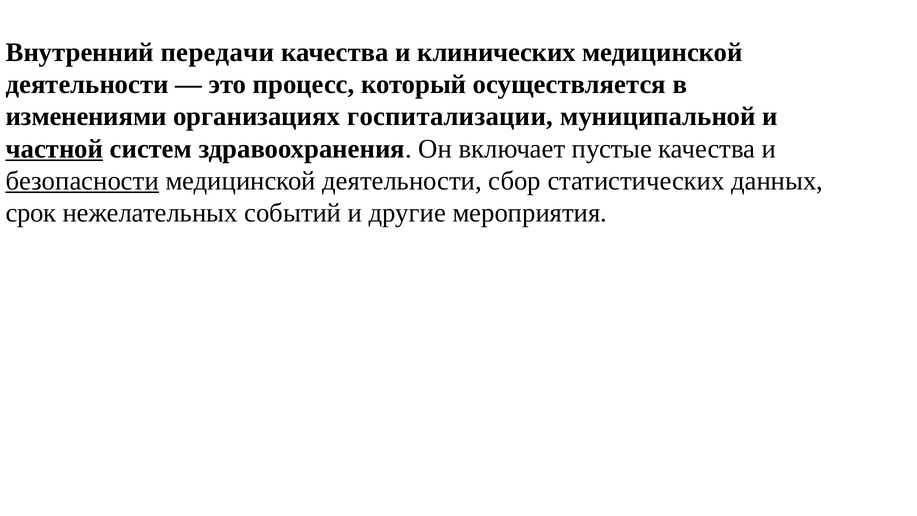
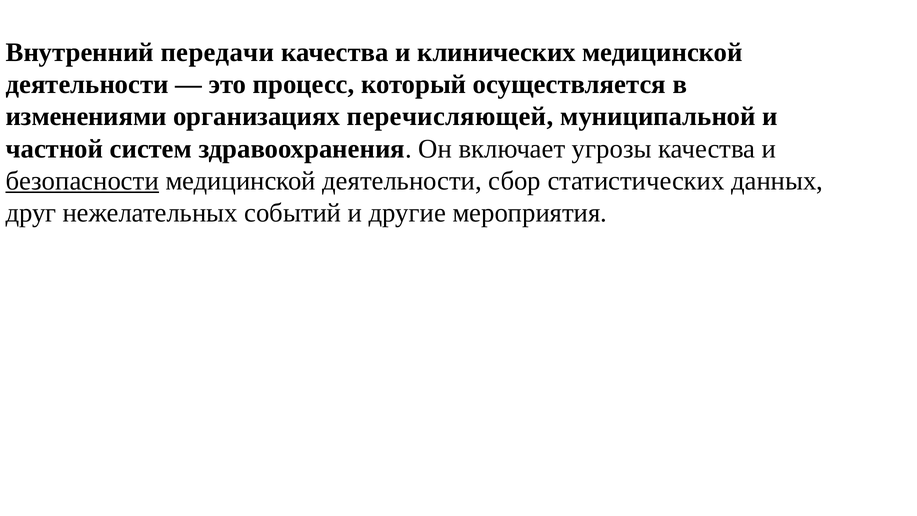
госпитализации: госпитализации -> перечисляющей
частной underline: present -> none
пустые: пустые -> угрозы
срок: срок -> друг
